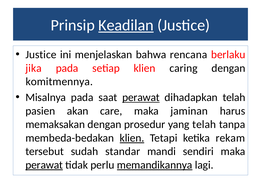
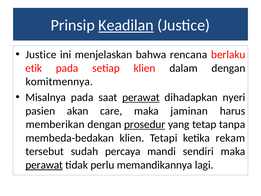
jika: jika -> etik
caring: caring -> dalam
dihadapkan telah: telah -> nyeri
memaksakan: memaksakan -> memberikan
prosedur underline: none -> present
yang telah: telah -> tetap
klien at (132, 138) underline: present -> none
standar: standar -> percaya
memandikannya underline: present -> none
